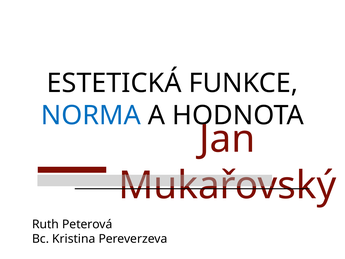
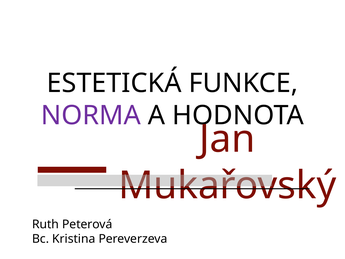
NORMA colour: blue -> purple
